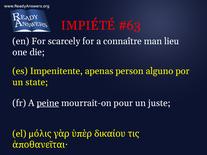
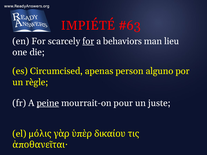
for at (88, 41) underline: none -> present
connaître: connaître -> behaviors
Impenitente: Impenitente -> Circumcised
state: state -> règle
